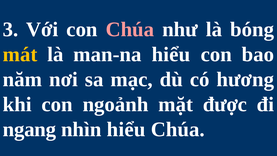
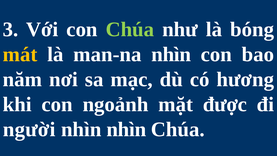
Chúa at (130, 29) colour: pink -> light green
man-na hiểu: hiểu -> nhìn
ngang: ngang -> người
nhìn hiểu: hiểu -> nhìn
